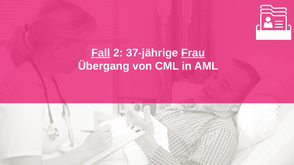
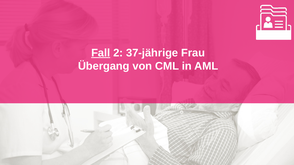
Frau underline: present -> none
